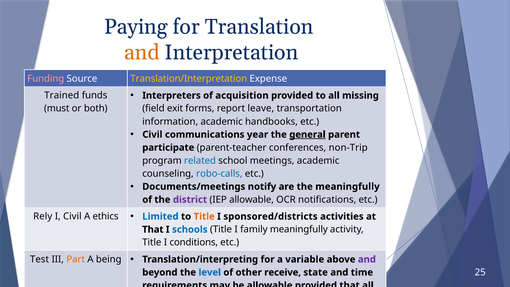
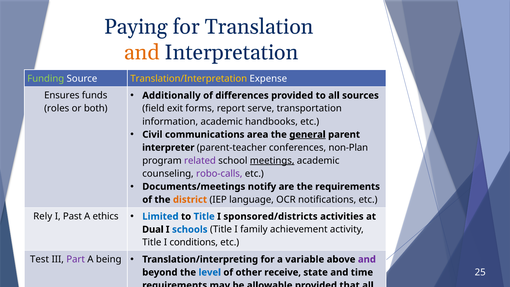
Funding colour: pink -> light green
Interpreters: Interpreters -> Additionally
acquisition: acquisition -> differences
missing: missing -> sources
Trained: Trained -> Ensures
must: must -> roles
leave: leave -> serve
year: year -> area
participate: participate -> interpreter
non-Trip: non-Trip -> non-Plan
related colour: blue -> purple
meetings underline: none -> present
robo-calls colour: blue -> purple
the meaningfully: meaningfully -> requirements
district colour: purple -> orange
IEP allowable: allowable -> language
I Civil: Civil -> Past
Title at (204, 216) colour: orange -> blue
That at (153, 229): That -> Dual
family meaningfully: meaningfully -> achievement
Part colour: orange -> purple
